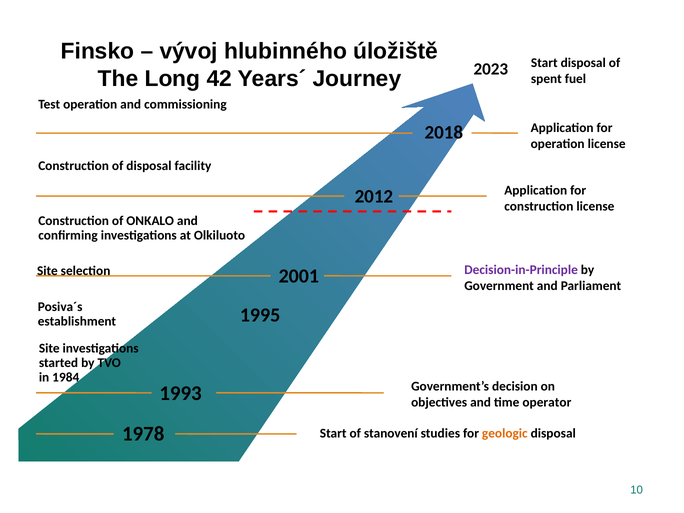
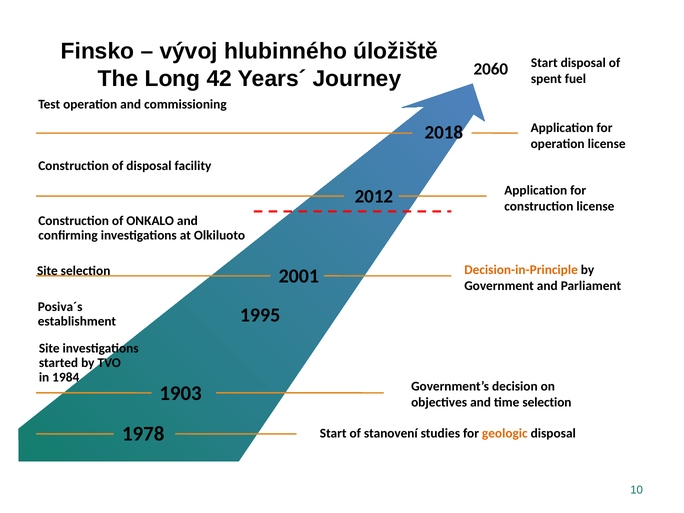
2023: 2023 -> 2060
Decision-in-Principle colour: purple -> orange
1993: 1993 -> 1903
time operator: operator -> selection
